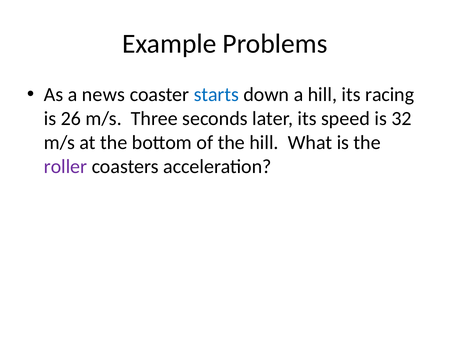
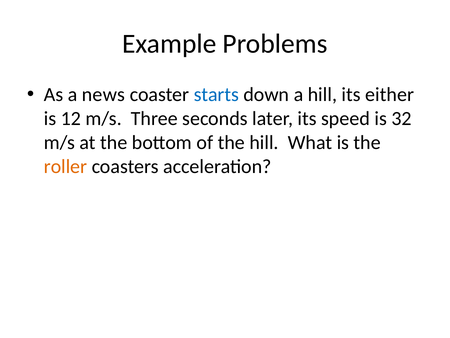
racing: racing -> either
26: 26 -> 12
roller colour: purple -> orange
